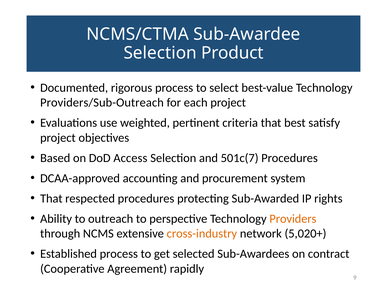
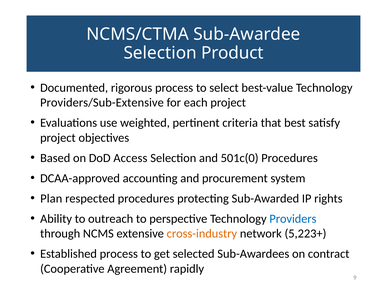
Providers/Sub-Outreach: Providers/Sub-Outreach -> Providers/Sub-Extensive
501c(7: 501c(7 -> 501c(0
That at (51, 198): That -> Plan
Providers colour: orange -> blue
5,020+: 5,020+ -> 5,223+
